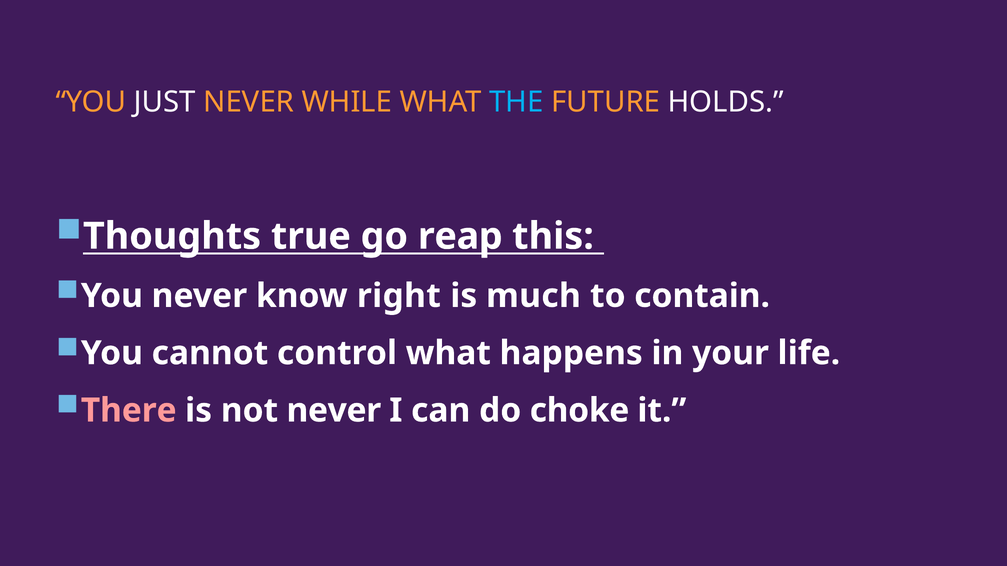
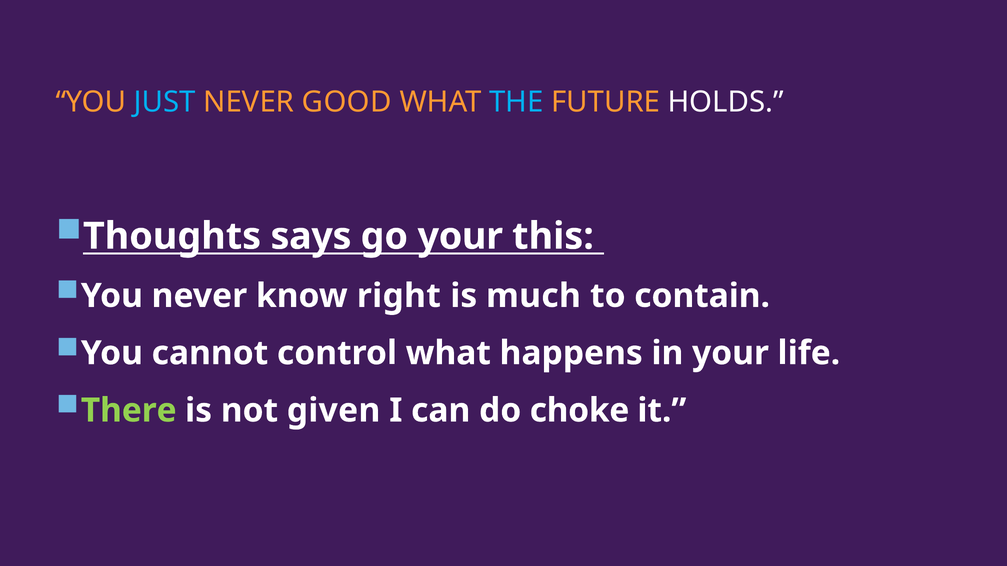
JUST colour: white -> light blue
WHILE: WHILE -> GOOD
true: true -> says
go reap: reap -> your
There colour: pink -> light green
not never: never -> given
